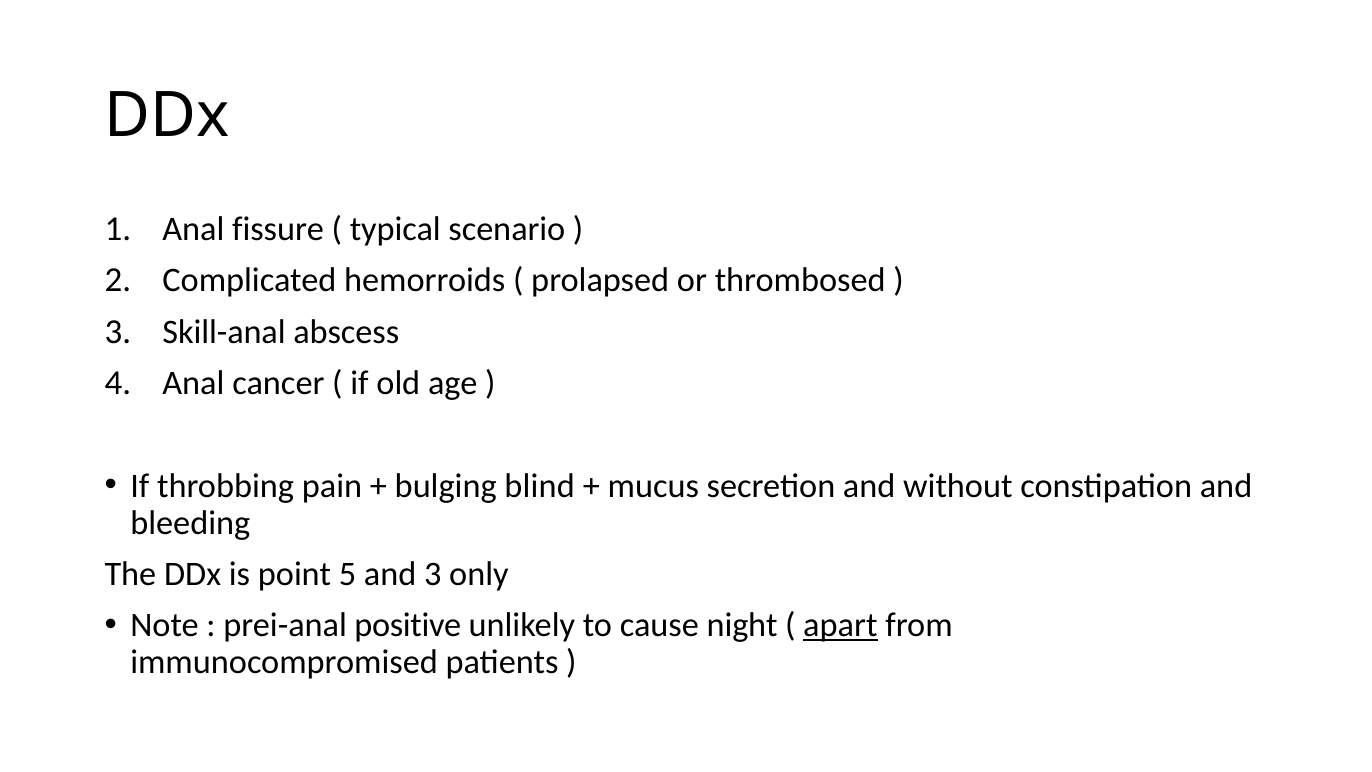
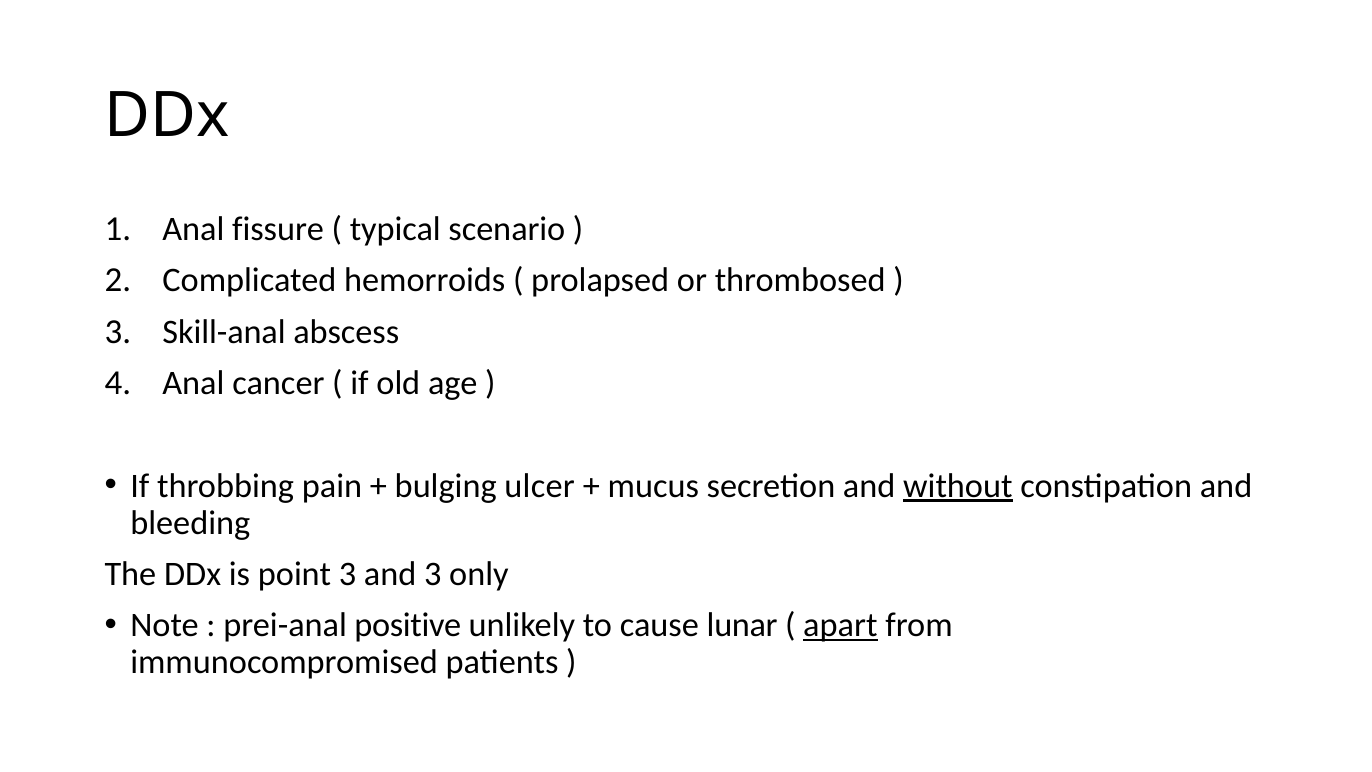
blind: blind -> ulcer
without underline: none -> present
point 5: 5 -> 3
night: night -> lunar
